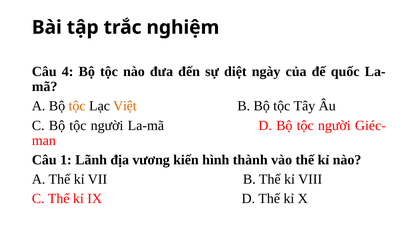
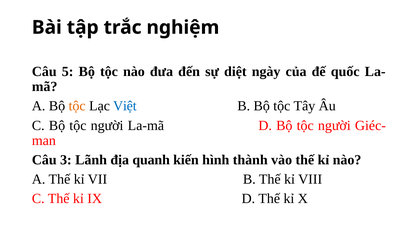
4: 4 -> 5
Việt colour: orange -> blue
1: 1 -> 3
vương: vương -> quanh
